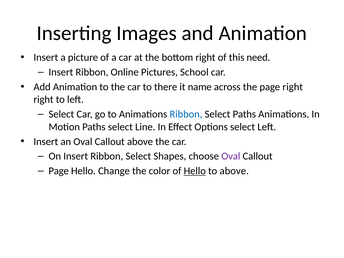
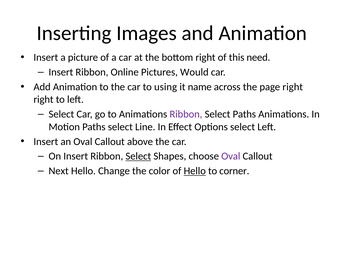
School: School -> Would
there: there -> using
Ribbon at (186, 114) colour: blue -> purple
Select at (138, 156) underline: none -> present
Page at (59, 171): Page -> Next
to above: above -> corner
